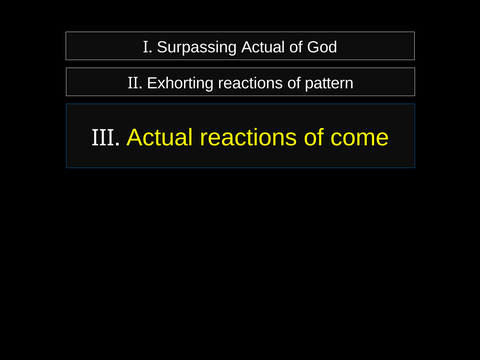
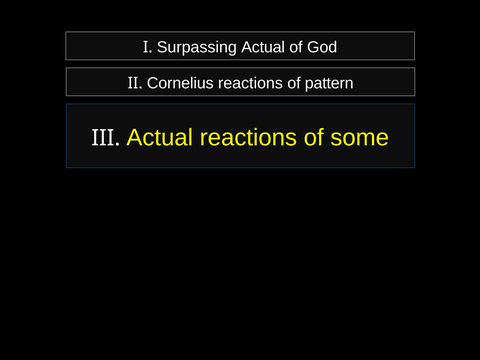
Exhorting: Exhorting -> Cornelius
come: come -> some
